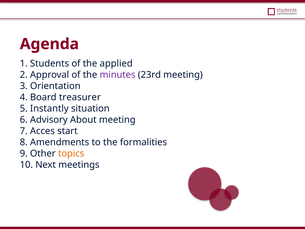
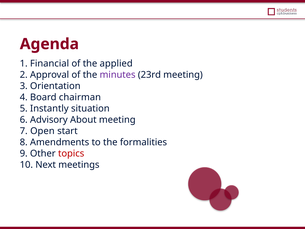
Students: Students -> Financial
treasurer: treasurer -> chairman
Acces: Acces -> Open
topics colour: orange -> red
